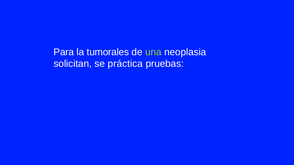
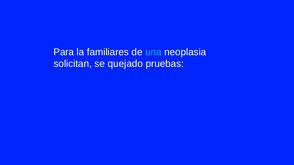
tumorales: tumorales -> familiares
una colour: light green -> light blue
práctica: práctica -> quejado
